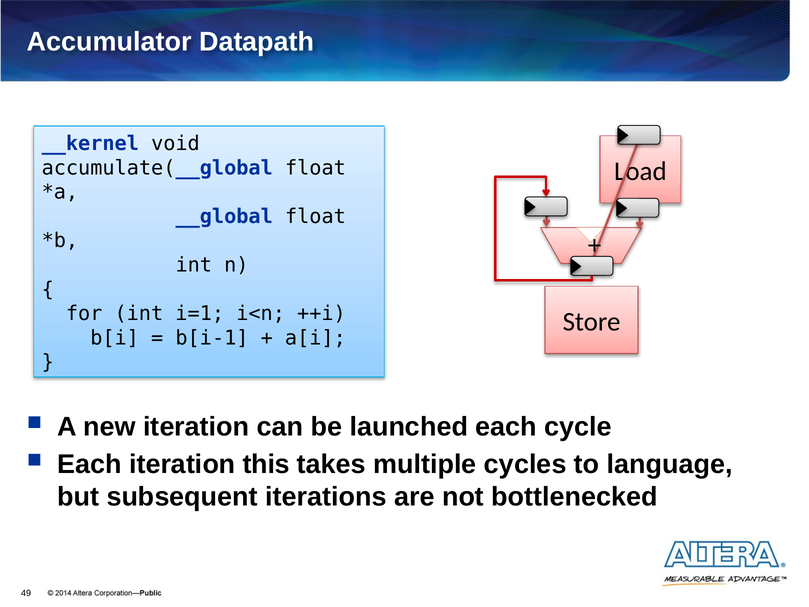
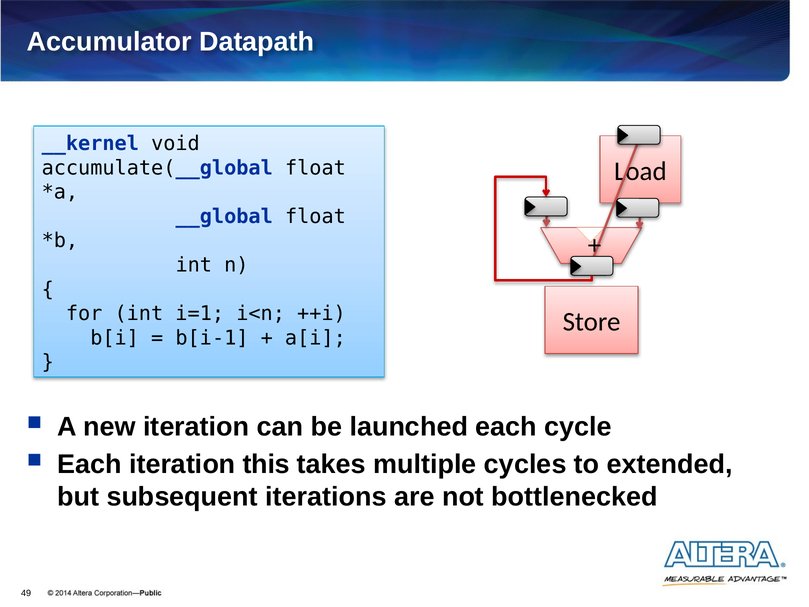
language: language -> extended
